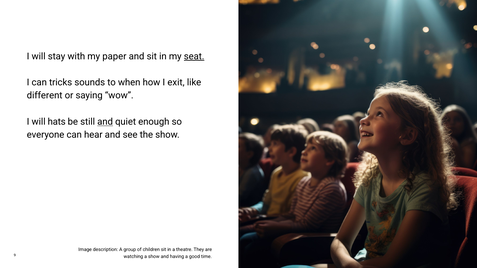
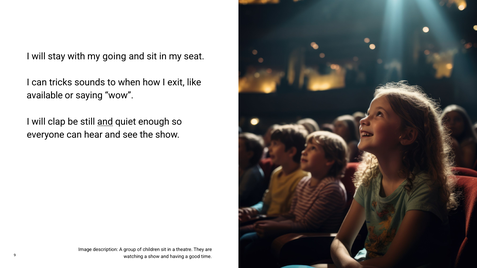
paper: paper -> going
seat underline: present -> none
different: different -> available
hats: hats -> clap
